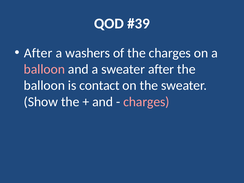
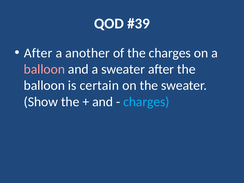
washers: washers -> another
contact: contact -> certain
charges at (146, 102) colour: pink -> light blue
